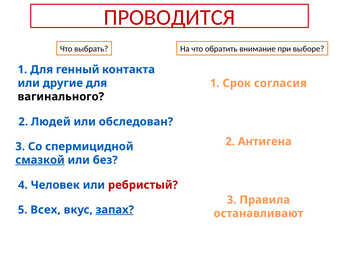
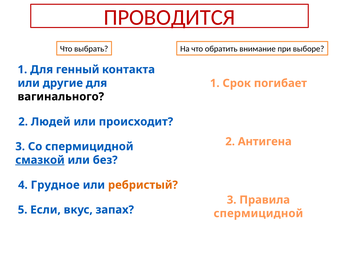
согласия: согласия -> погибает
обследован: обследован -> происходит
Человек: Человек -> Грудное
ребристый colour: red -> orange
Всех: Всех -> Если
запах underline: present -> none
останавливают at (258, 214): останавливают -> спермицидной
